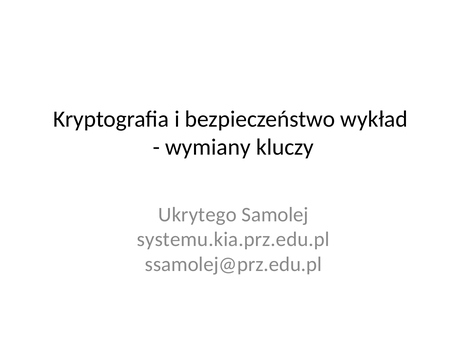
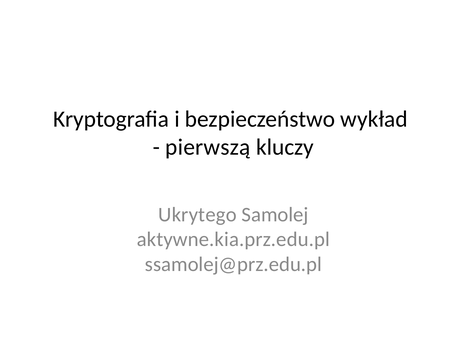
wymiany: wymiany -> pierwszą
systemu.kia.prz.edu.pl: systemu.kia.prz.edu.pl -> aktywne.kia.prz.edu.pl
